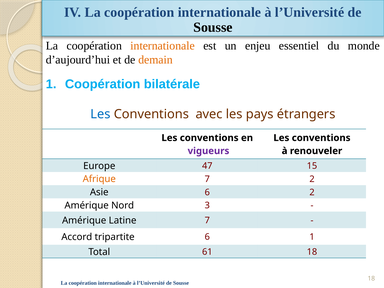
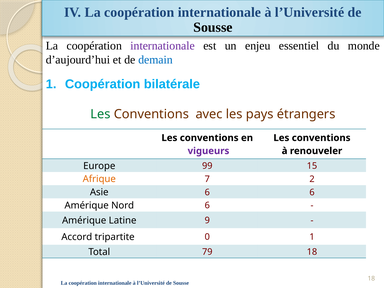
internationale at (163, 46) colour: orange -> purple
demain colour: orange -> blue
Les at (101, 114) colour: blue -> green
47: 47 -> 99
6 2: 2 -> 6
Nord 3: 3 -> 6
Latine 7: 7 -> 9
tripartite 6: 6 -> 0
61: 61 -> 79
